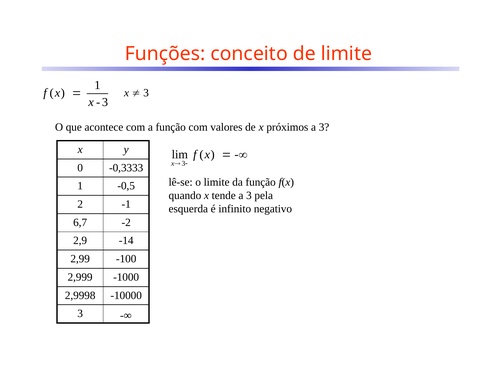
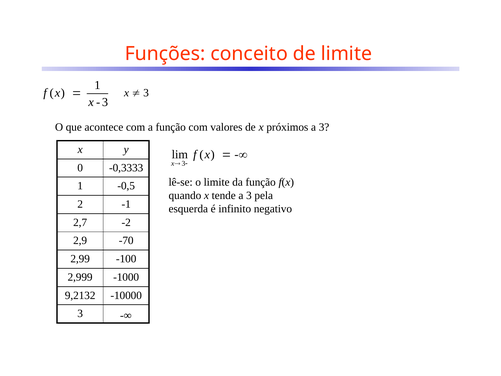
6,7: 6,7 -> 2,7
-14: -14 -> -70
2,9998: 2,9998 -> 9,2132
